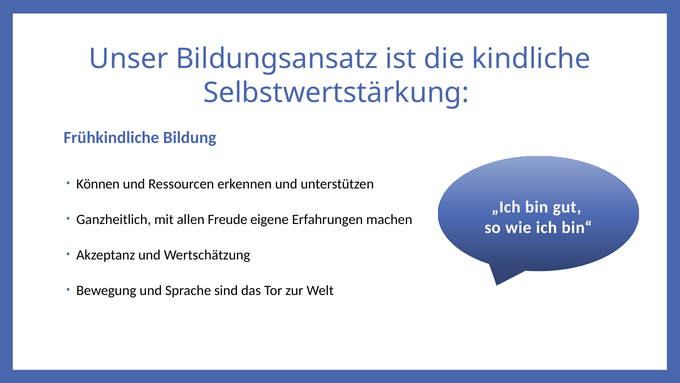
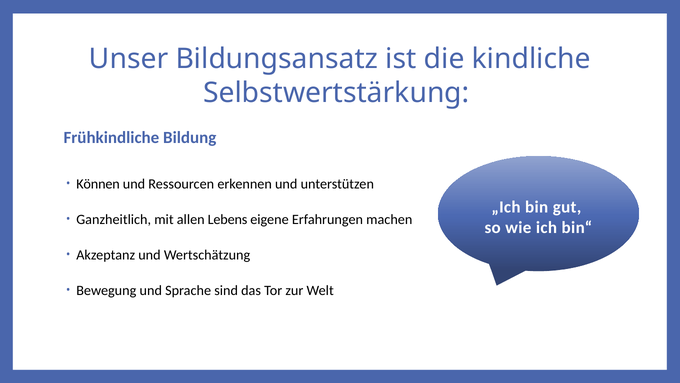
Freude: Freude -> Lebens
